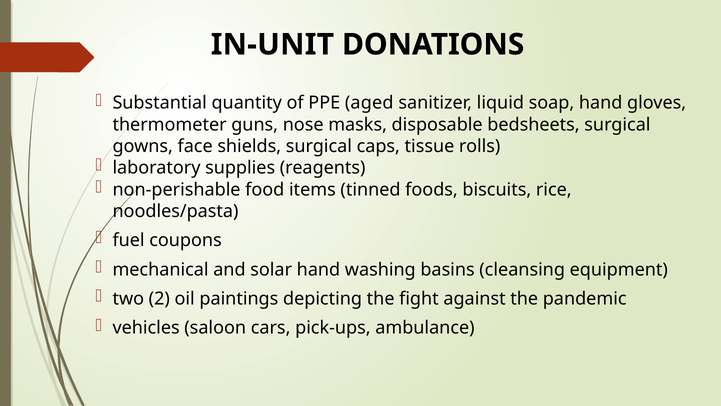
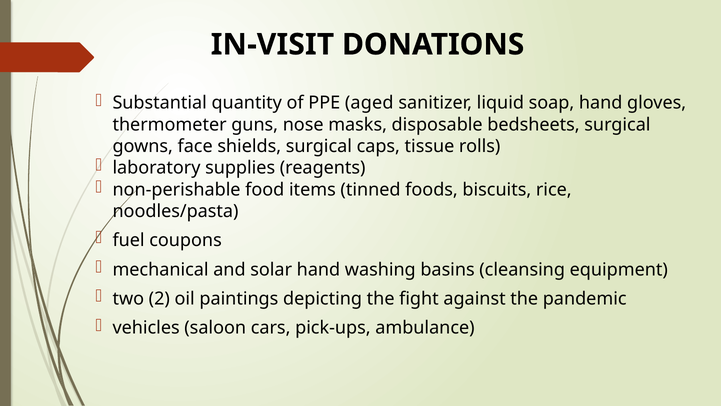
IN-UNIT: IN-UNIT -> IN-VISIT
